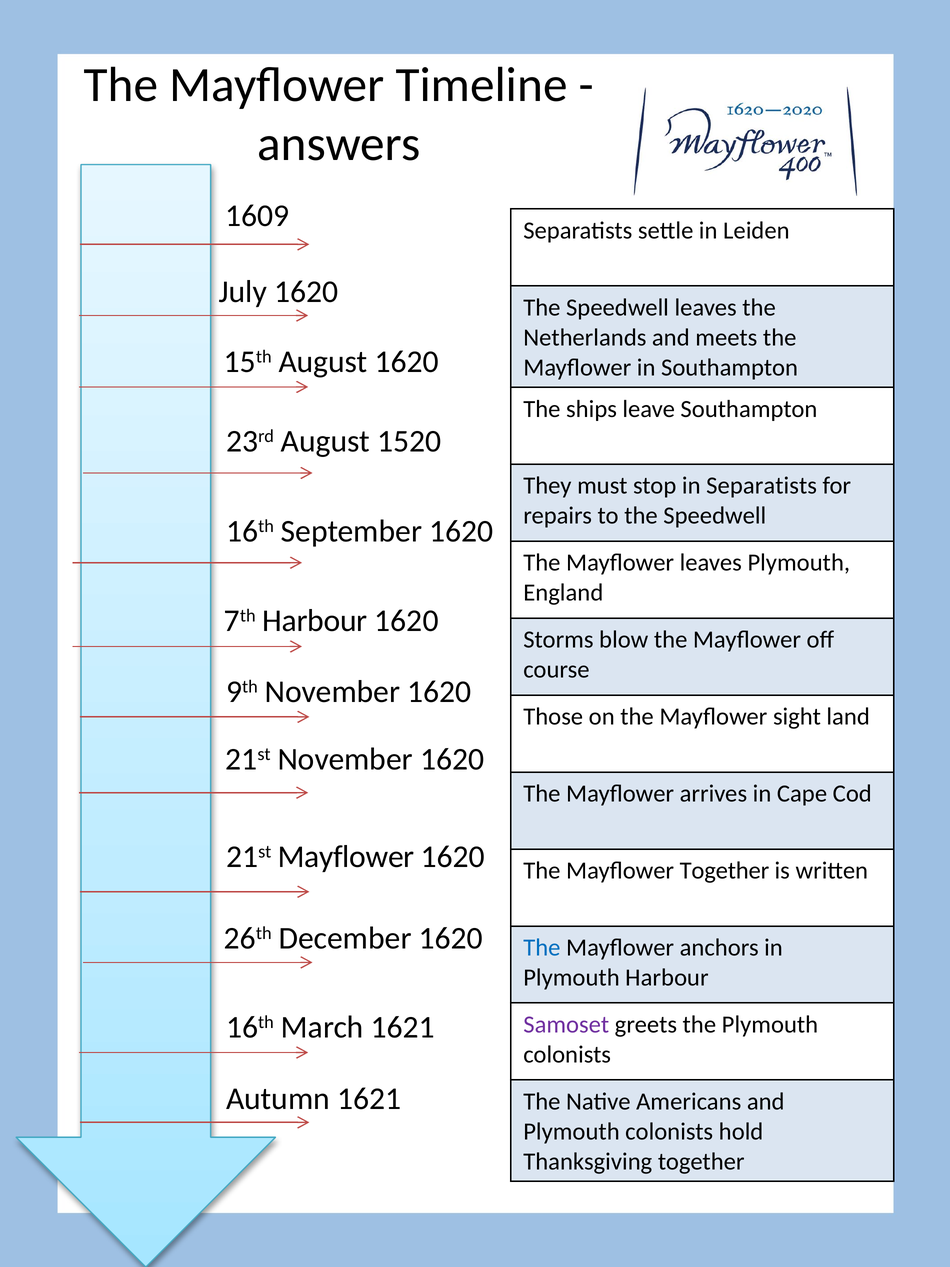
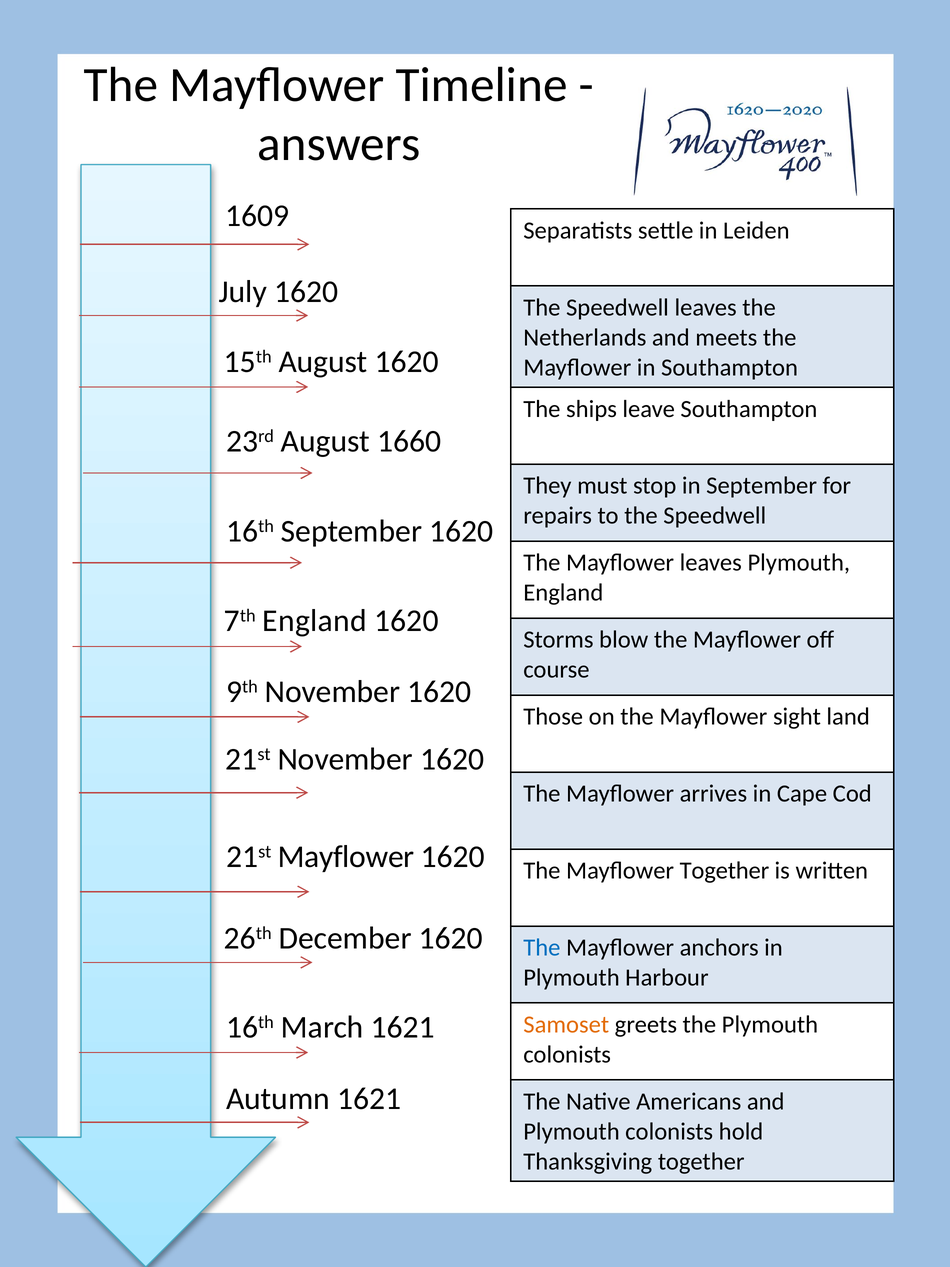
1520: 1520 -> 1660
in Separatists: Separatists -> September
7th Harbour: Harbour -> England
Samoset colour: purple -> orange
